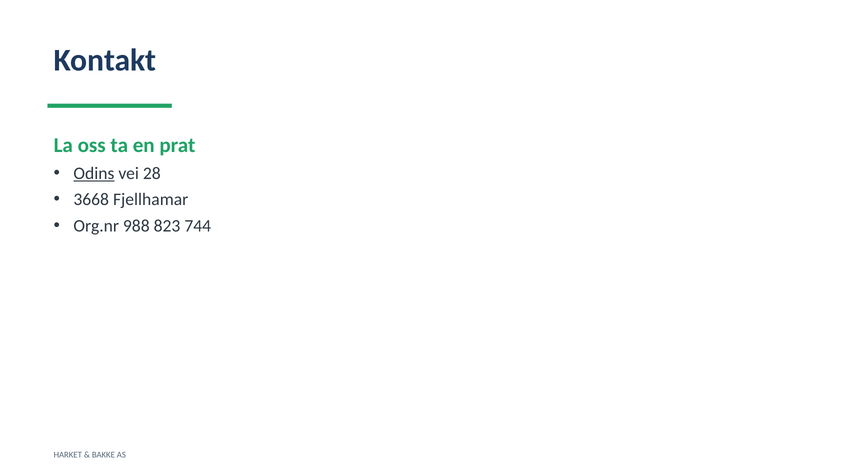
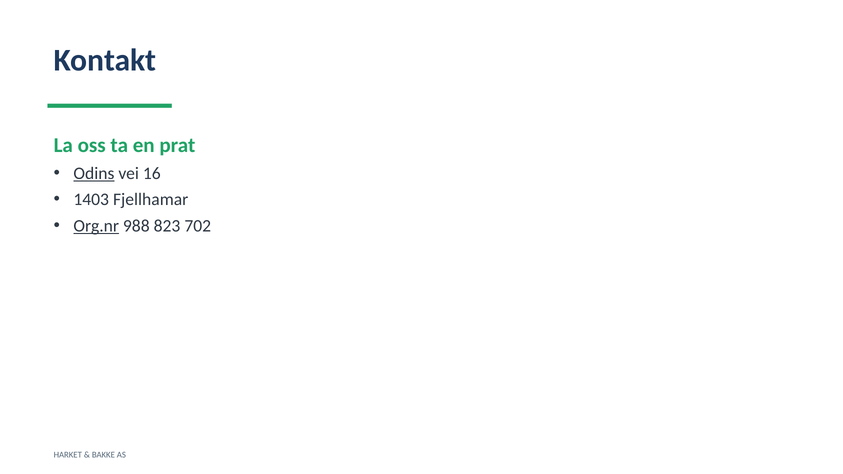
28: 28 -> 16
3668: 3668 -> 1403
Org.nr underline: none -> present
744: 744 -> 702
